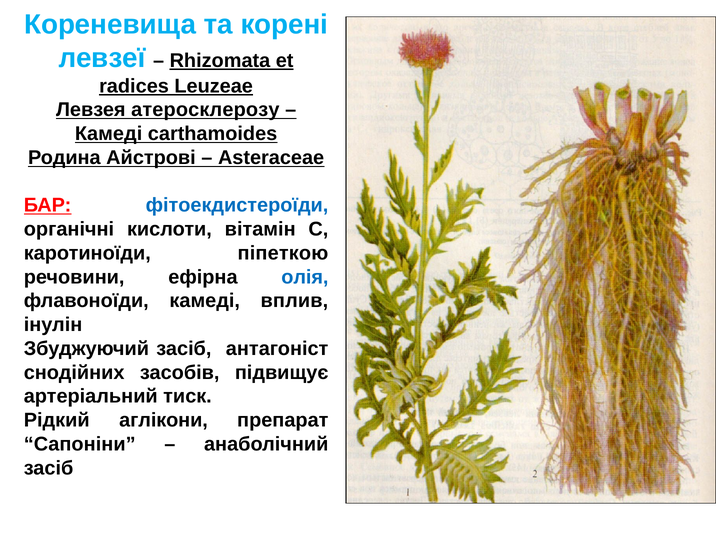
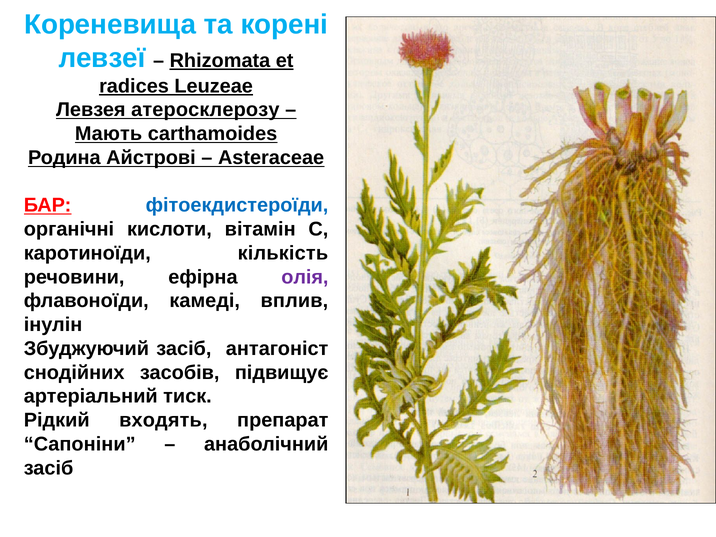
Камеді at (109, 134): Камеді -> Мають
піпеткою: піпеткою -> кількість
олія colour: blue -> purple
аглікони: аглікони -> входять
